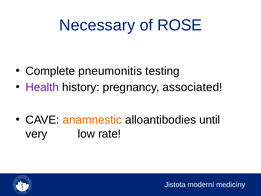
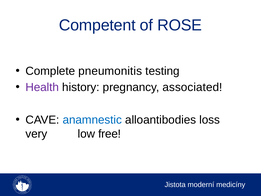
Necessary: Necessary -> Competent
anamnestic colour: orange -> blue
until: until -> loss
rate: rate -> free
